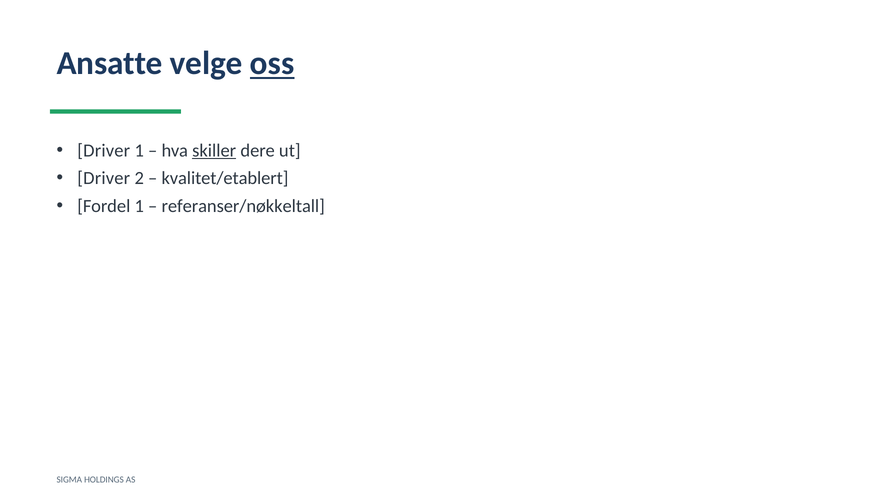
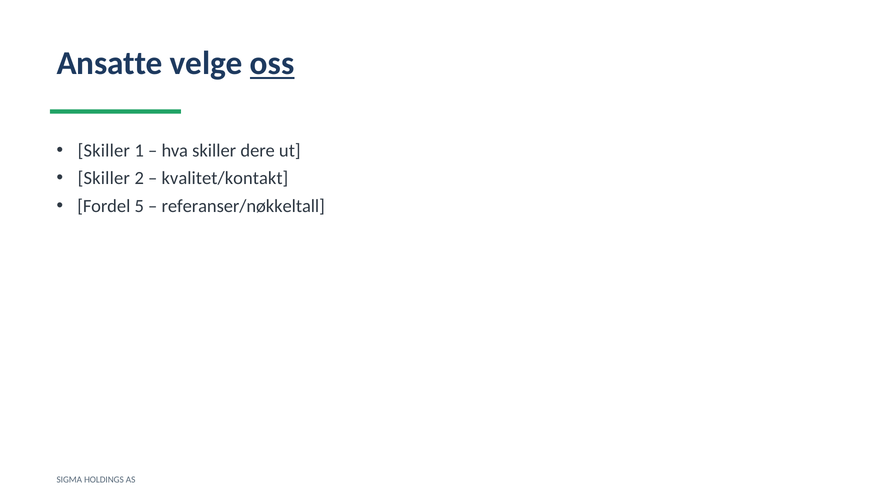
Driver at (104, 150): Driver -> Skiller
skiller at (214, 150) underline: present -> none
Driver at (104, 178): Driver -> Skiller
kvalitet/etablert: kvalitet/etablert -> kvalitet/kontakt
Fordel 1: 1 -> 5
